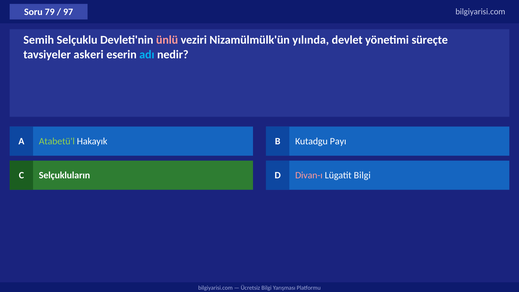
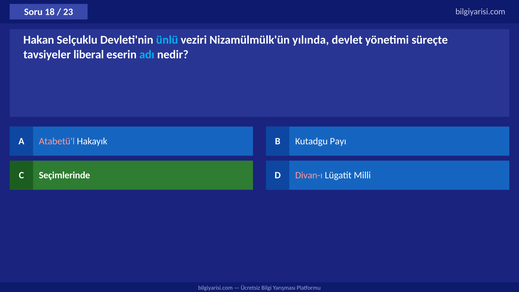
79: 79 -> 18
97: 97 -> 23
Semih: Semih -> Hakan
ünlü colour: pink -> light blue
askeri: askeri -> liberal
Atabetü'l colour: light green -> pink
Selçukluların: Selçukluların -> Seçimlerinde
Lügatit Bilgi: Bilgi -> Milli
